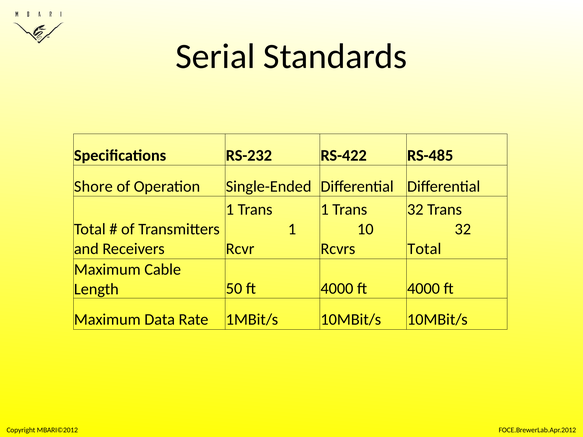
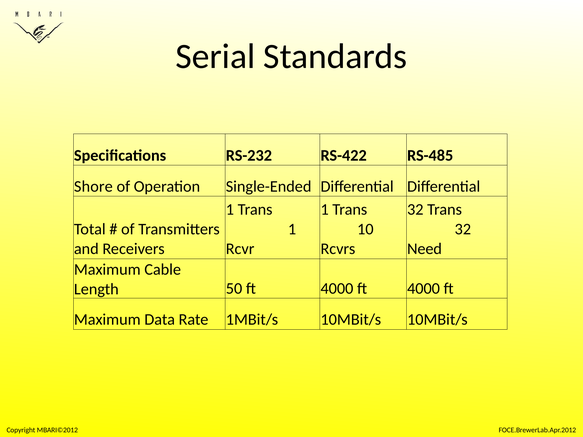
Total at (424, 249): Total -> Need
